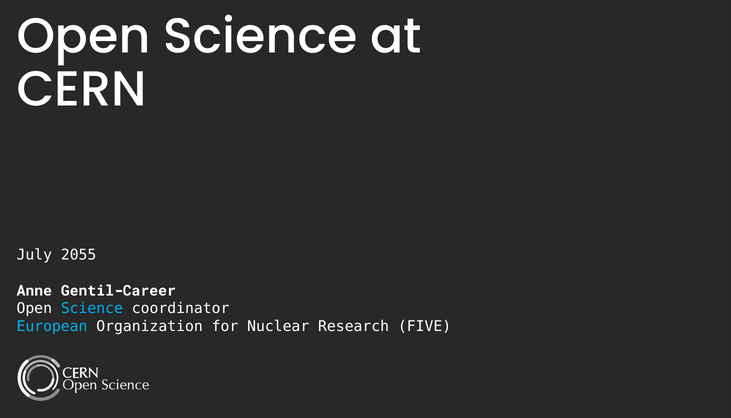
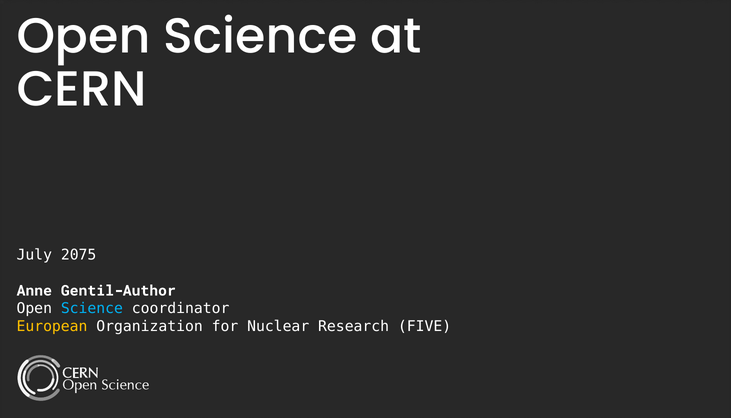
2055: 2055 -> 2075
Gentil-Career: Gentil-Career -> Gentil-Author
European colour: light blue -> yellow
